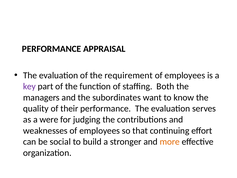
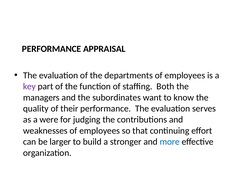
requirement: requirement -> departments
social: social -> larger
more colour: orange -> blue
